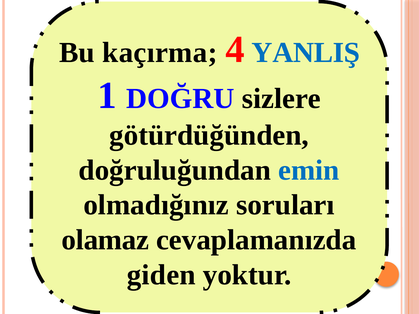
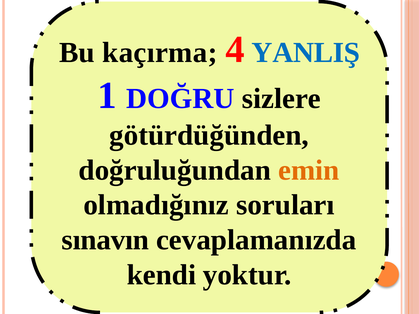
emin colour: blue -> orange
olamaz: olamaz -> sınavın
giden: giden -> kendi
